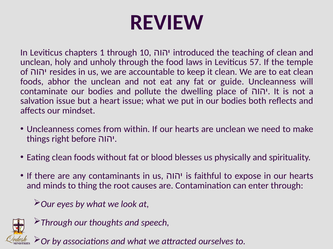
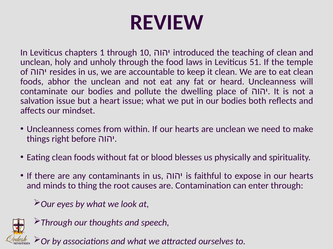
57: 57 -> 51
guide: guide -> heard
